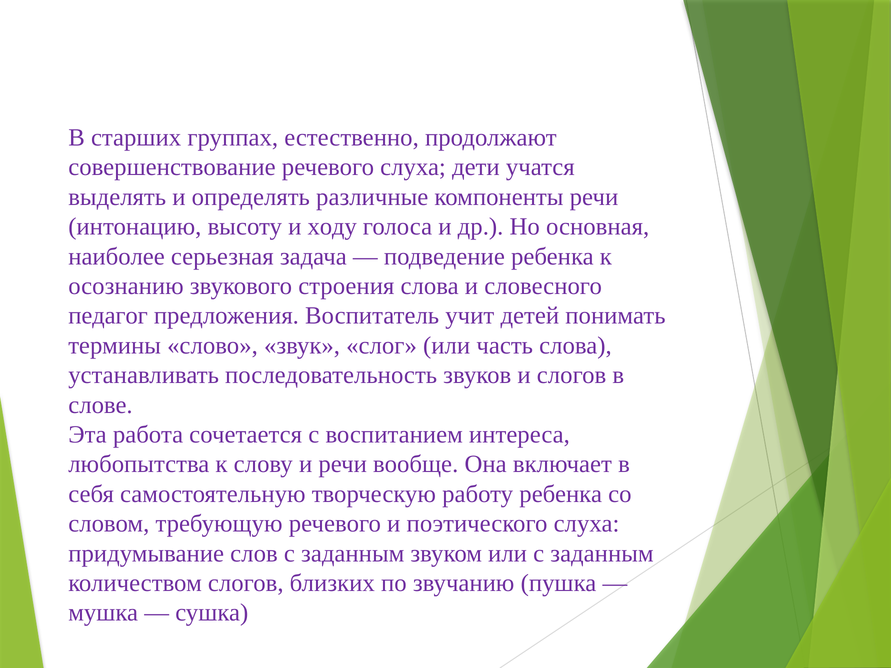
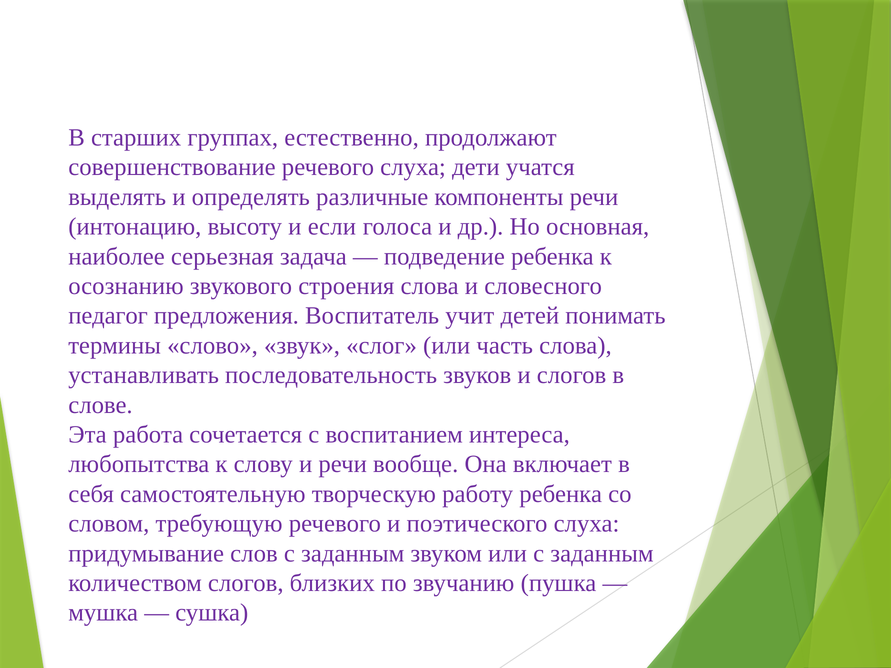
ходу: ходу -> если
